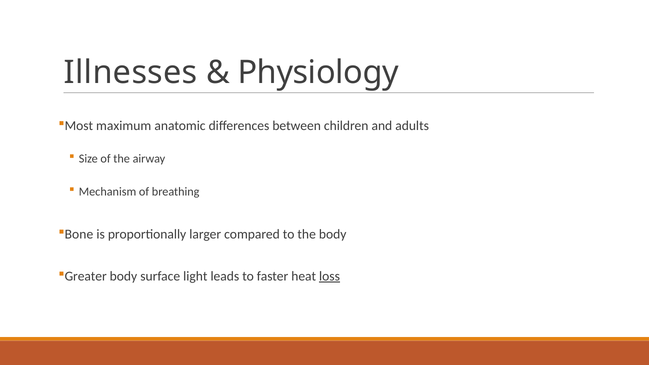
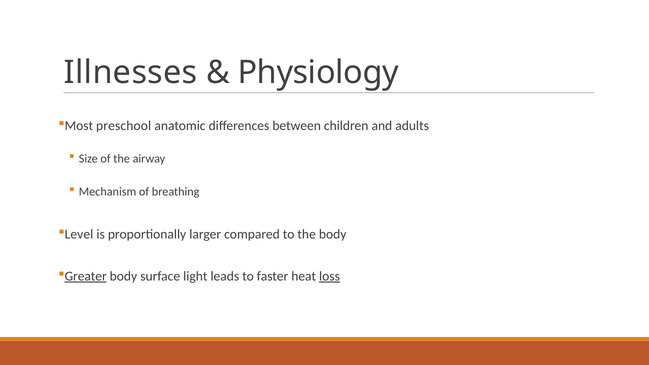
maximum: maximum -> preschool
Bone: Bone -> Level
Greater underline: none -> present
